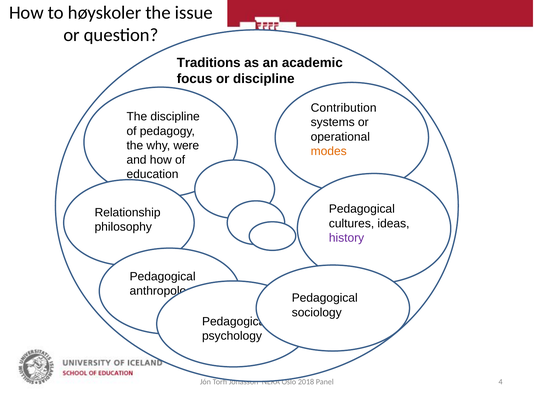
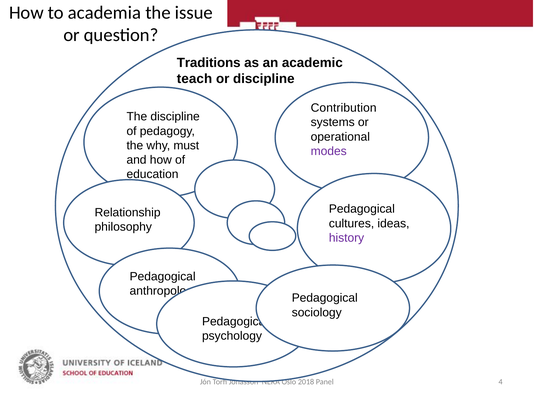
høyskoler: høyskoler -> academia
focus: focus -> teach
were: were -> must
modes colour: orange -> purple
